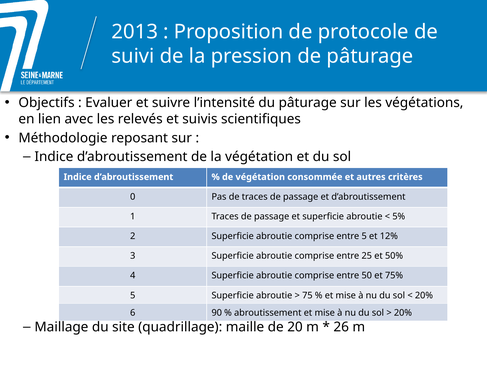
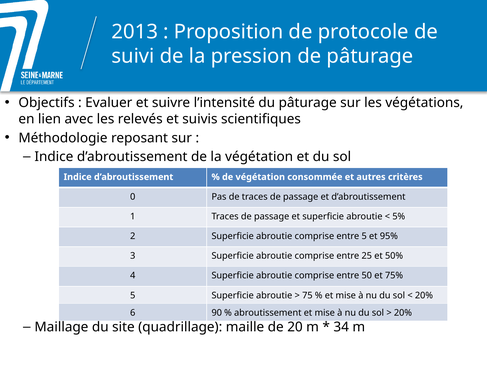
12%: 12% -> 95%
26: 26 -> 34
